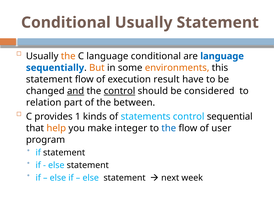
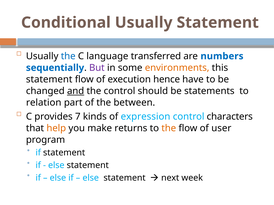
the at (68, 56) colour: orange -> blue
language conditional: conditional -> transferred
are language: language -> numbers
But colour: orange -> purple
result: result -> hence
control at (120, 91) underline: present -> none
considered: considered -> statements
1: 1 -> 7
statements: statements -> expression
sequential: sequential -> characters
integer: integer -> returns
the at (169, 128) colour: blue -> orange
